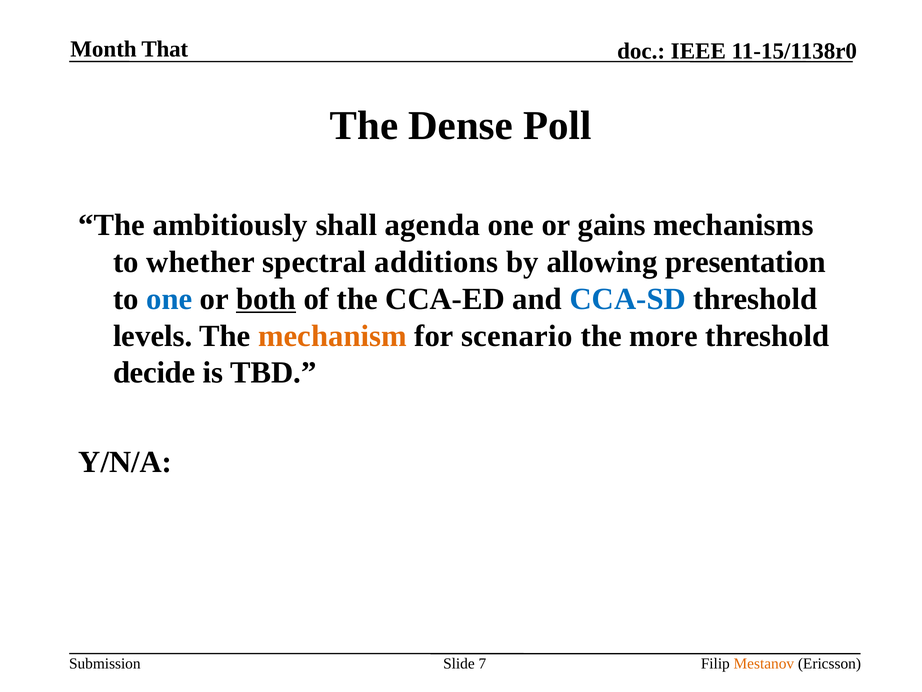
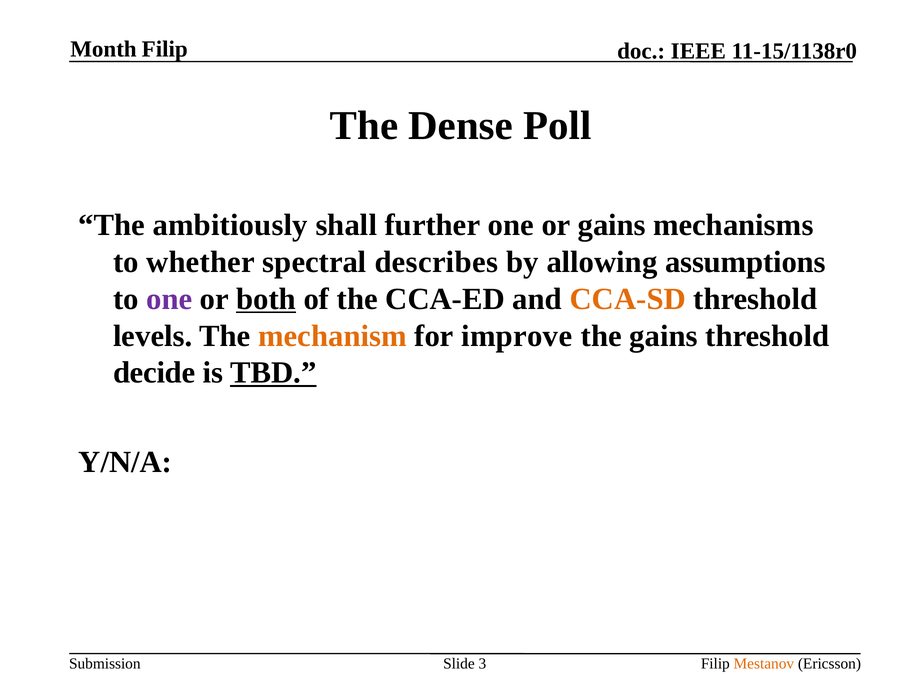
Month That: That -> Filip
agenda: agenda -> further
additions: additions -> describes
presentation: presentation -> assumptions
one at (169, 299) colour: blue -> purple
CCA-SD colour: blue -> orange
scenario: scenario -> improve
the more: more -> gains
TBD underline: none -> present
7: 7 -> 3
